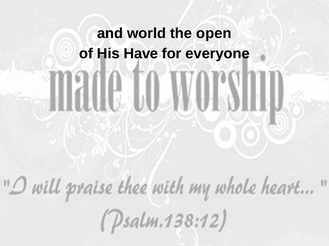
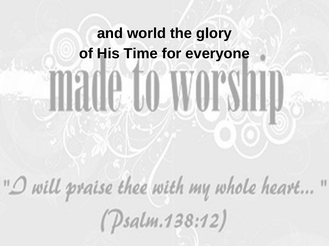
open: open -> glory
Have: Have -> Time
